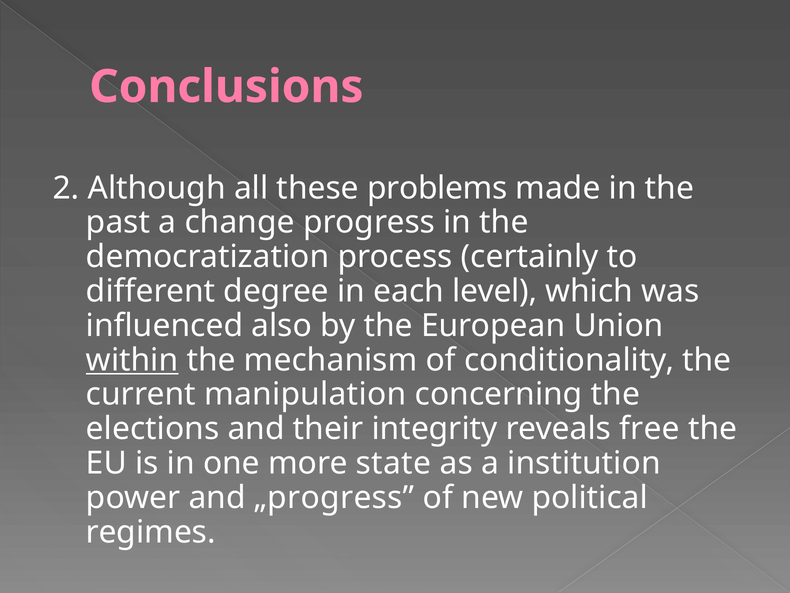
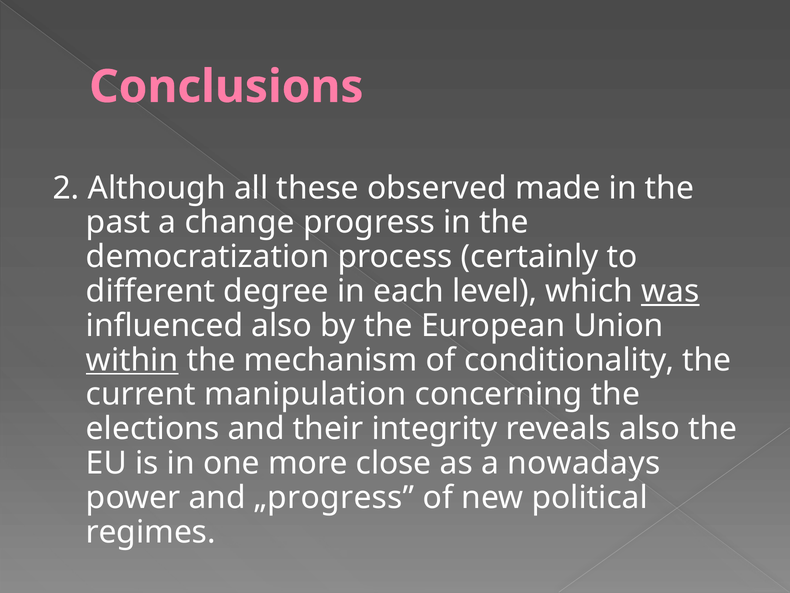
problems: problems -> observed
was underline: none -> present
reveals free: free -> also
state: state -> close
institution: institution -> nowadays
